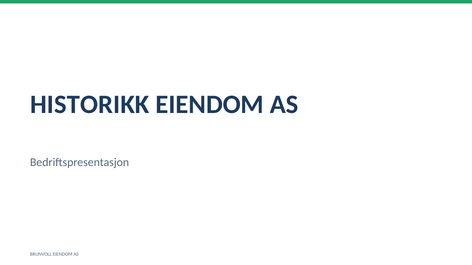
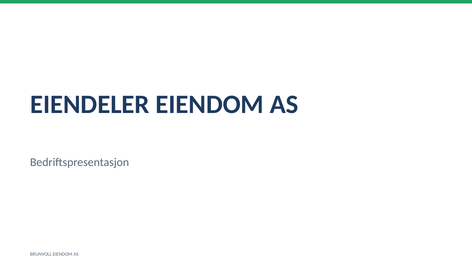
HISTORIKK: HISTORIKK -> EIENDELER
